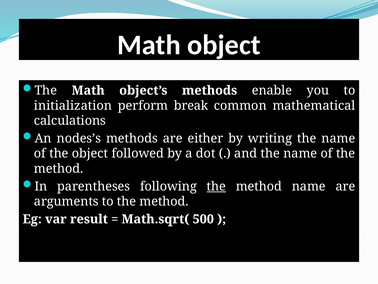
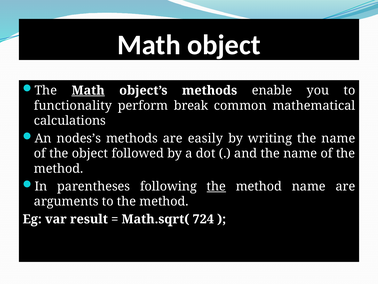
Math at (88, 90) underline: none -> present
initialization: initialization -> functionality
either: either -> easily
500: 500 -> 724
